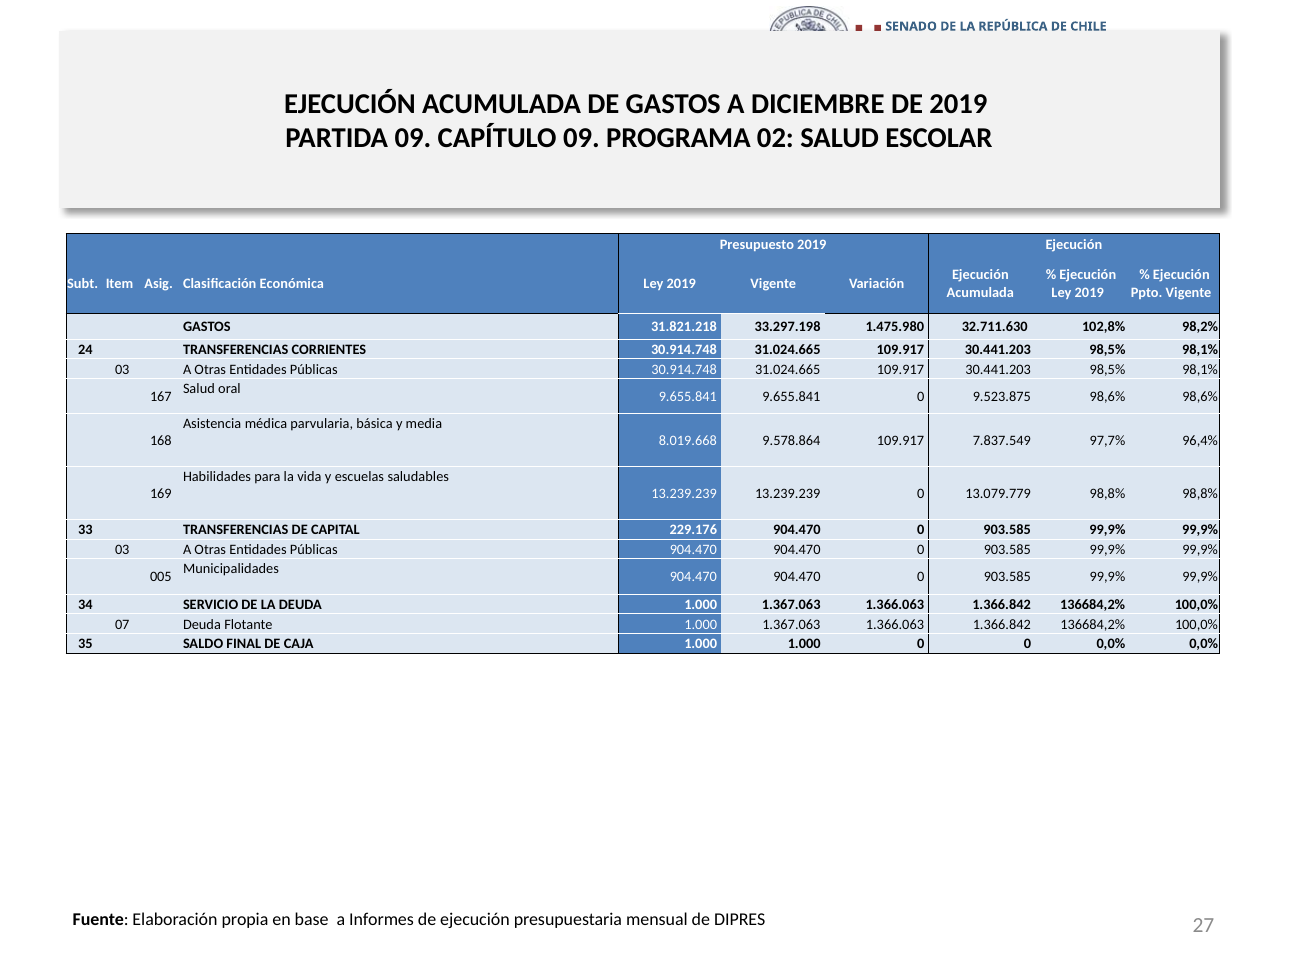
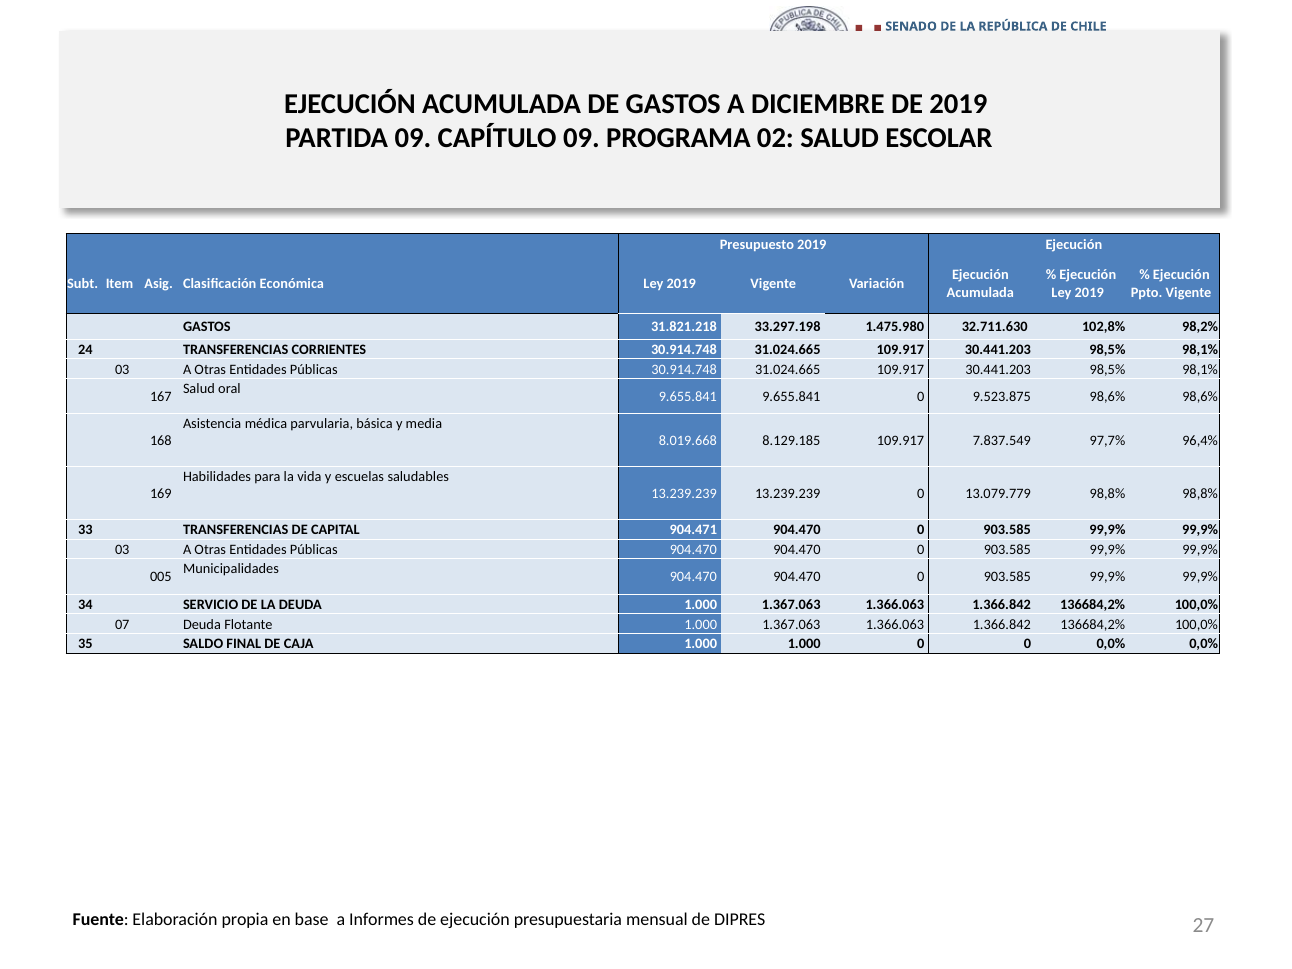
9.578.864: 9.578.864 -> 8.129.185
229.176: 229.176 -> 904.471
